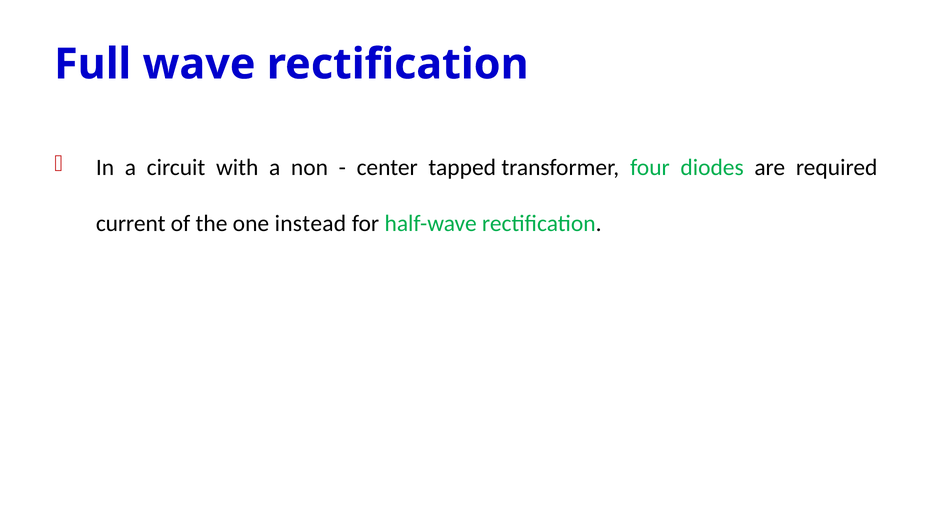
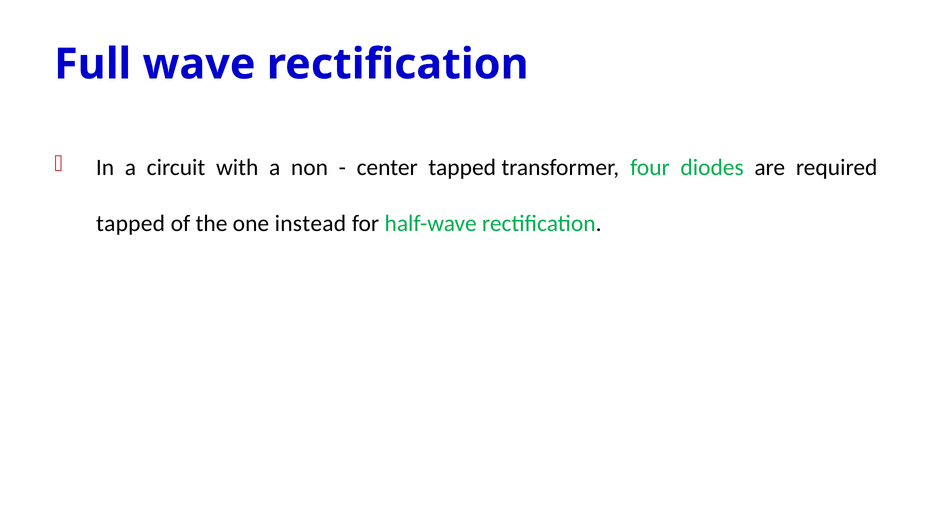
current at (131, 224): current -> tapped
